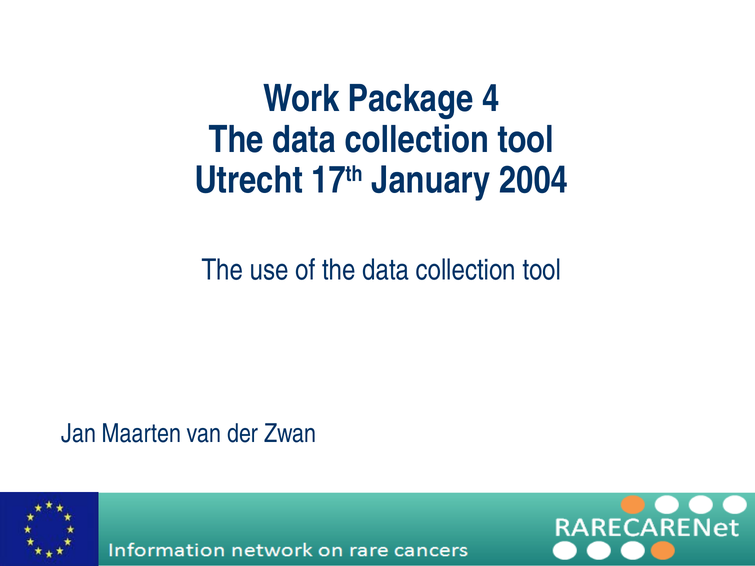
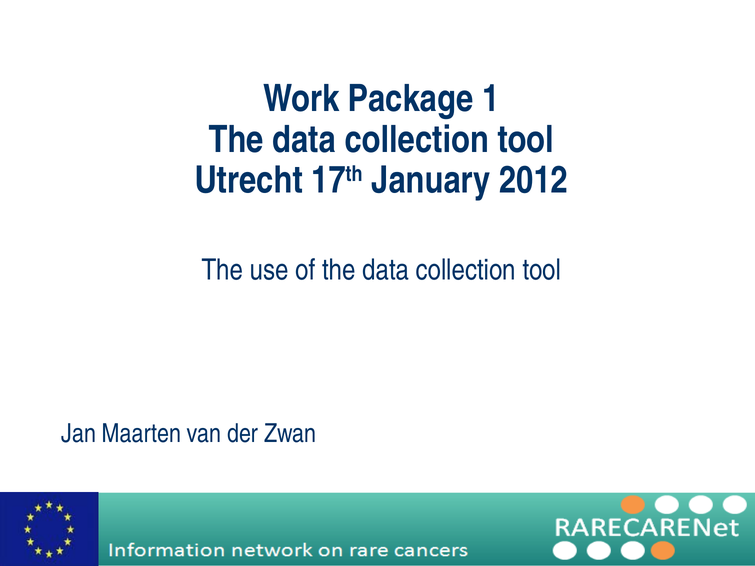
4: 4 -> 1
2004: 2004 -> 2012
